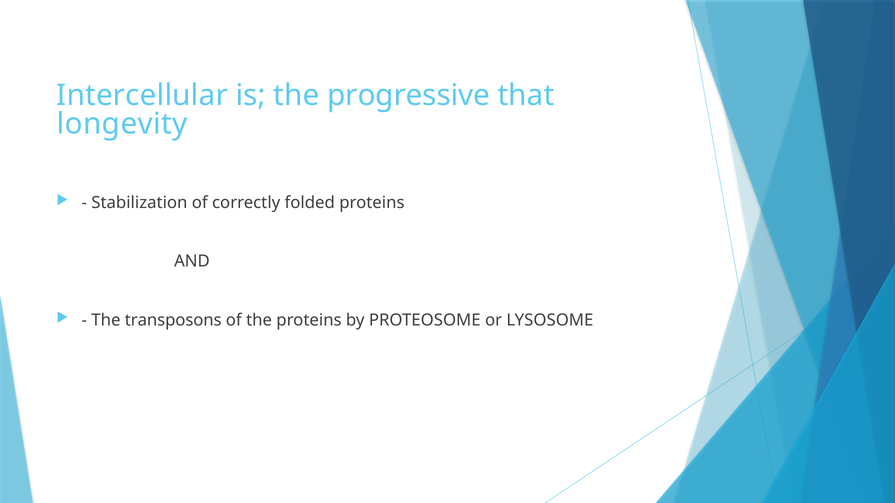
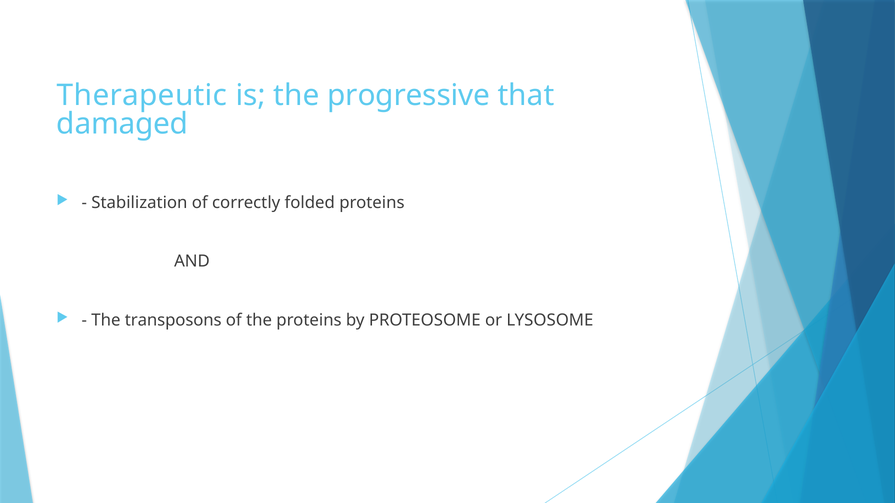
Intercellular: Intercellular -> Therapeutic
longevity: longevity -> damaged
